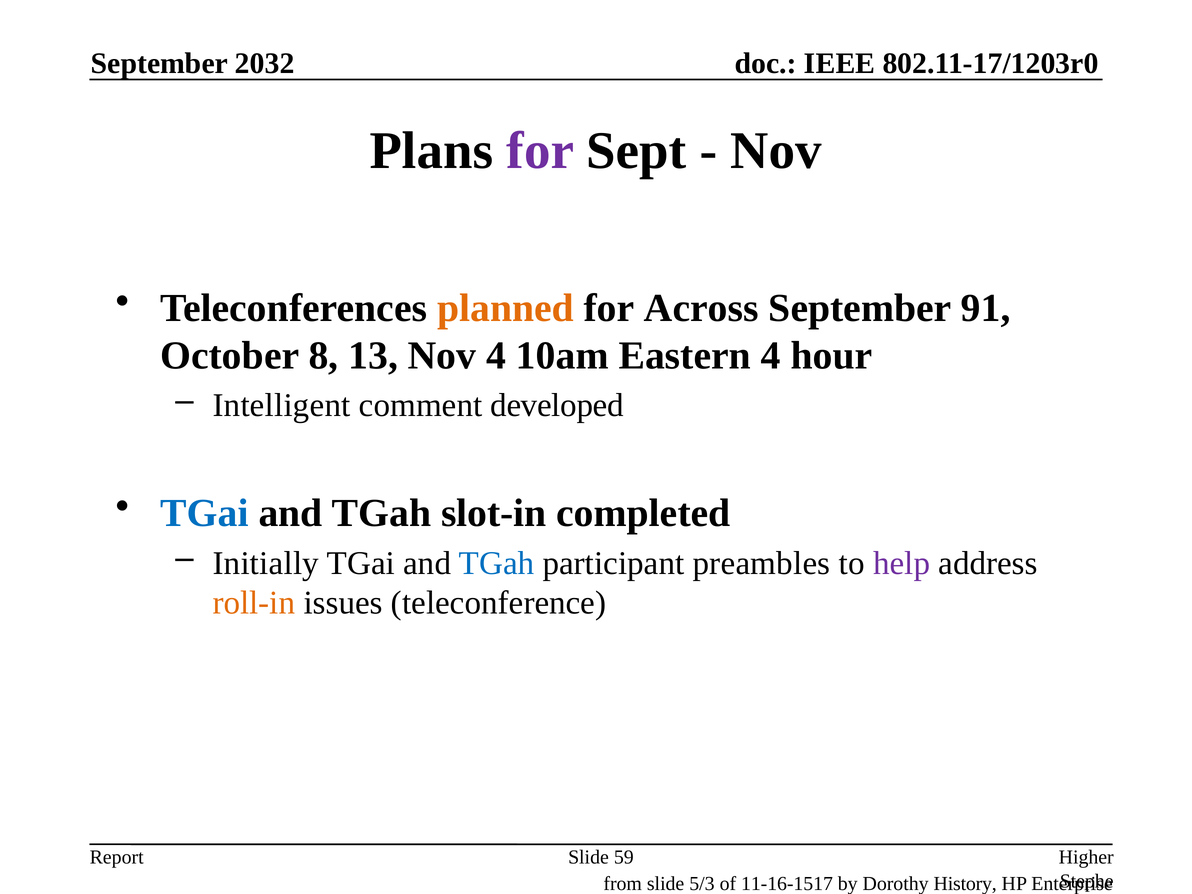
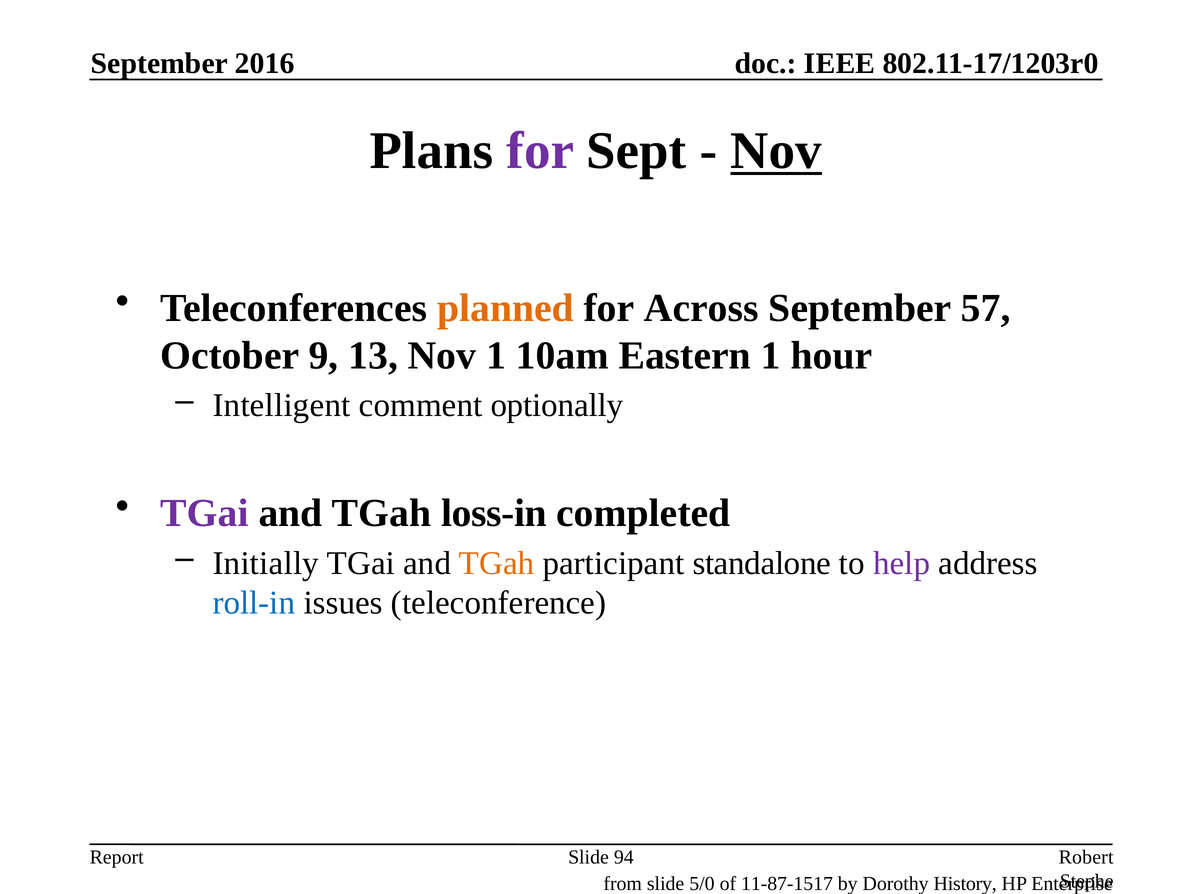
2032: 2032 -> 2016
Nov at (776, 151) underline: none -> present
91: 91 -> 57
8: 8 -> 9
Nov 4: 4 -> 1
Eastern 4: 4 -> 1
developed: developed -> optionally
TGai at (204, 513) colour: blue -> purple
slot-in: slot-in -> loss-in
TGah at (497, 563) colour: blue -> orange
preambles: preambles -> standalone
roll-in colour: orange -> blue
59: 59 -> 94
Higher: Higher -> Robert
5/3: 5/3 -> 5/0
11-16-1517: 11-16-1517 -> 11-87-1517
